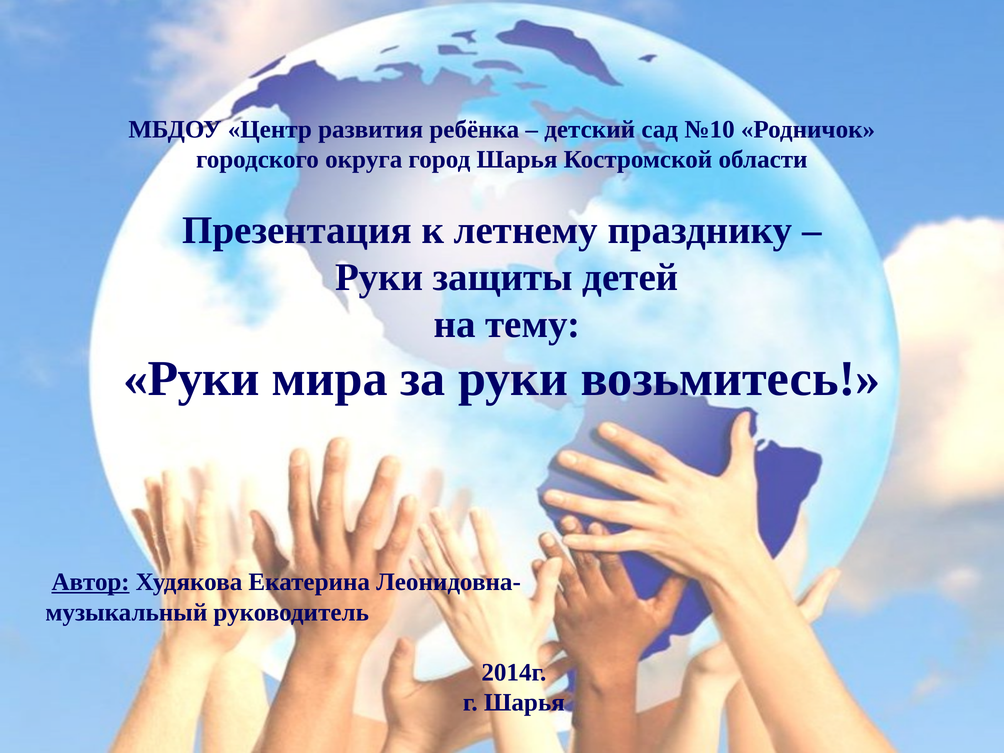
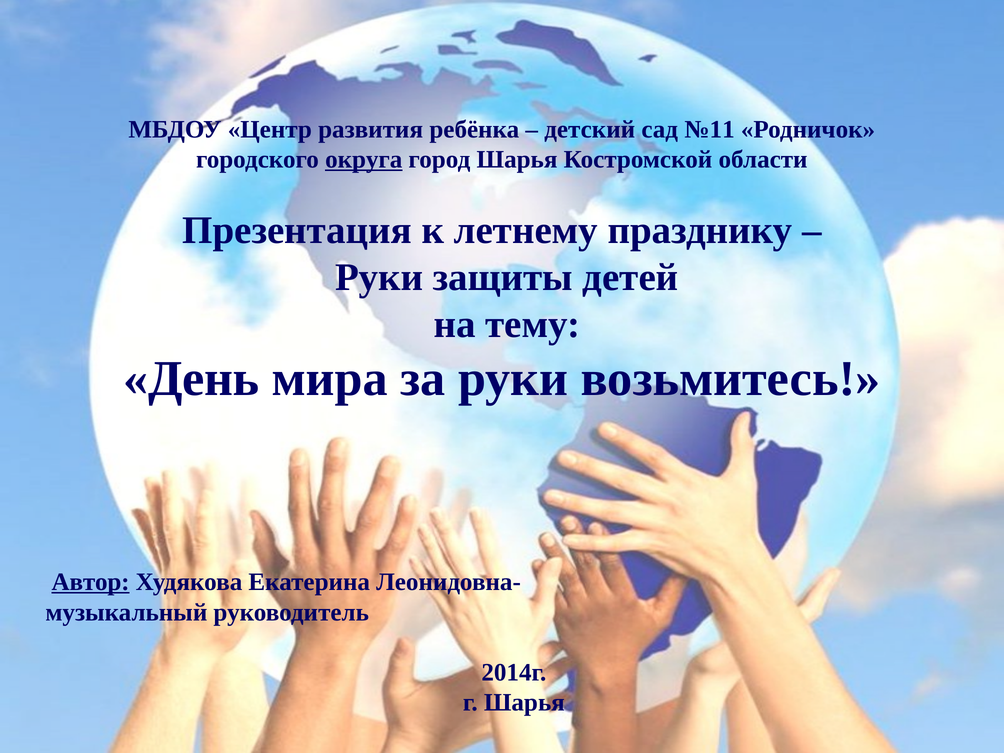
№10: №10 -> №11
округа underline: none -> present
Руки at (191, 379): Руки -> День
